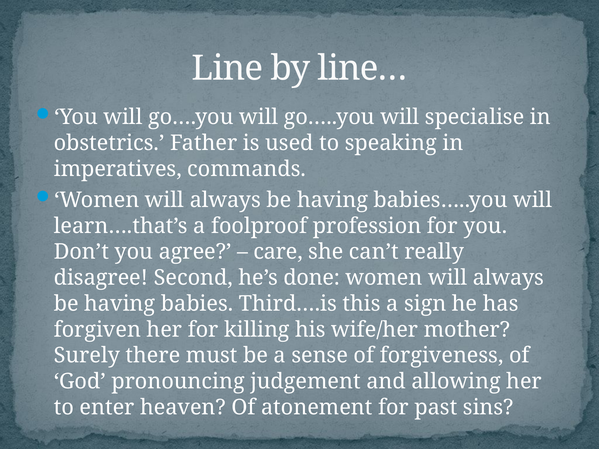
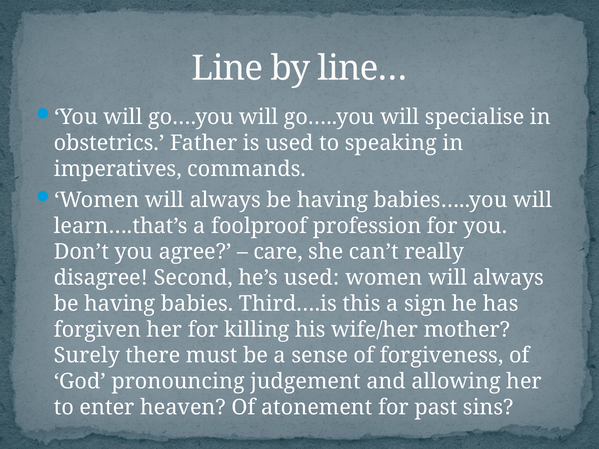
he’s done: done -> used
